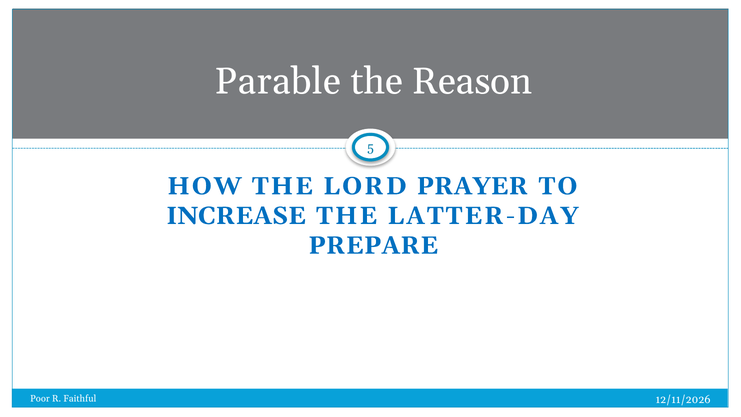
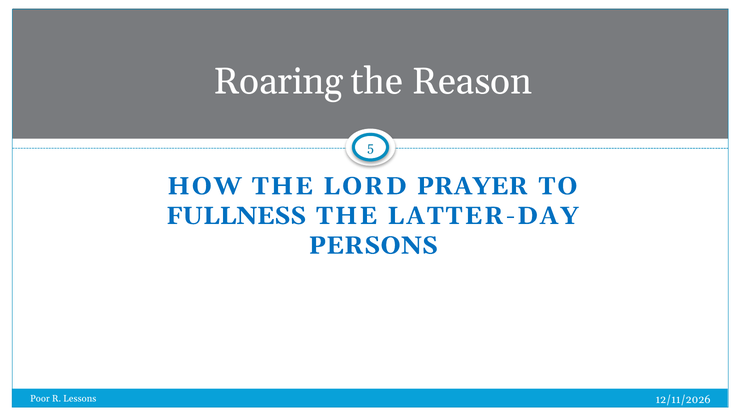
Parable: Parable -> Roaring
INCREASE: INCREASE -> FULLNESS
PREPARE: PREPARE -> PERSONS
Faithful: Faithful -> Lessons
